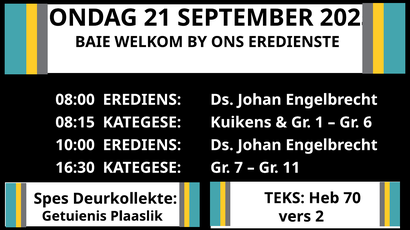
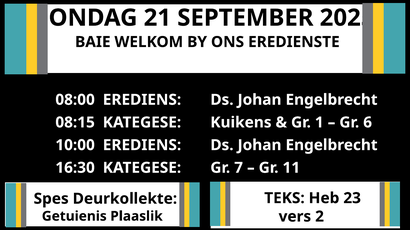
70: 70 -> 23
